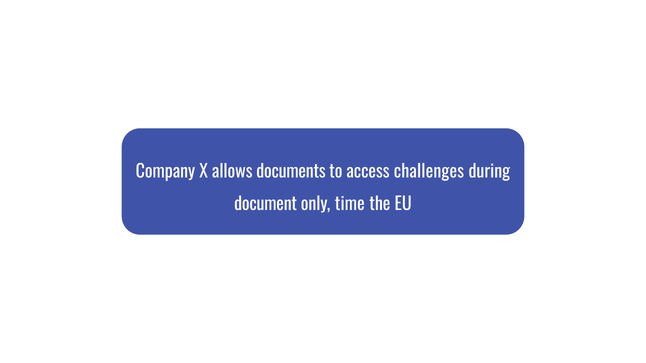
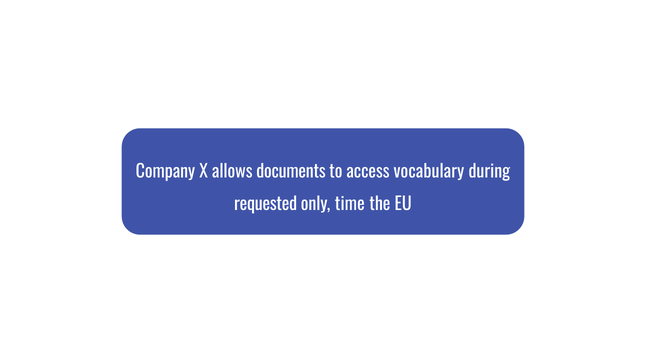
challenges: challenges -> vocabulary
document: document -> requested
